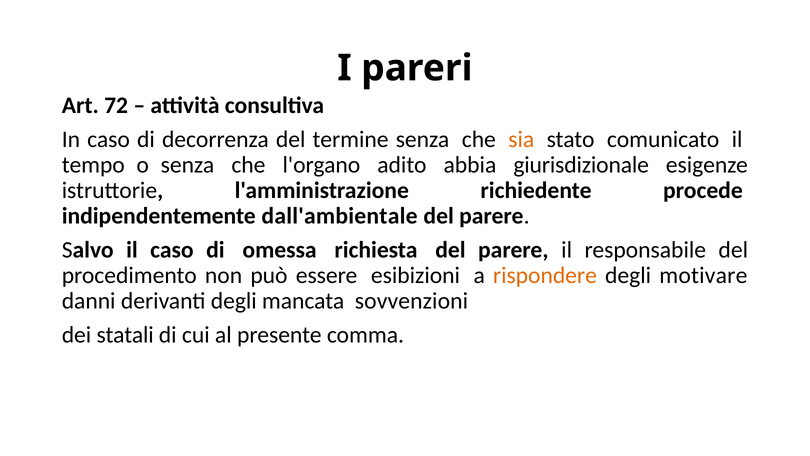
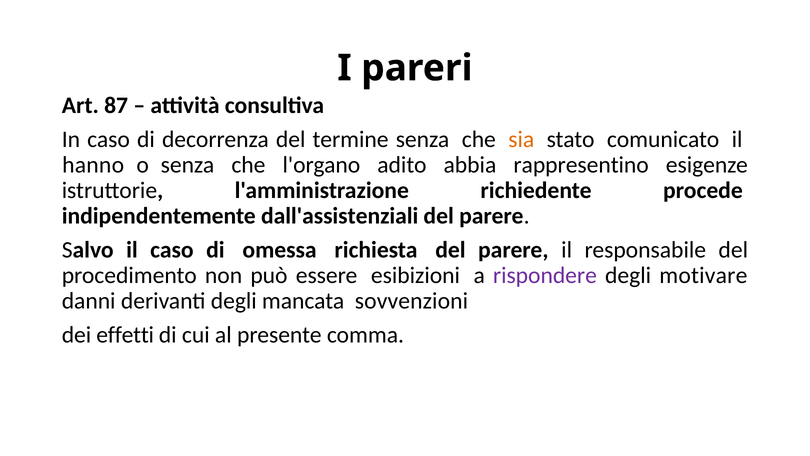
72: 72 -> 87
tempo: tempo -> hanno
giurisdizionale: giurisdizionale -> rappresentino
dall'ambientale: dall'ambientale -> dall'assistenziali
rispondere colour: orange -> purple
statali: statali -> effetti
